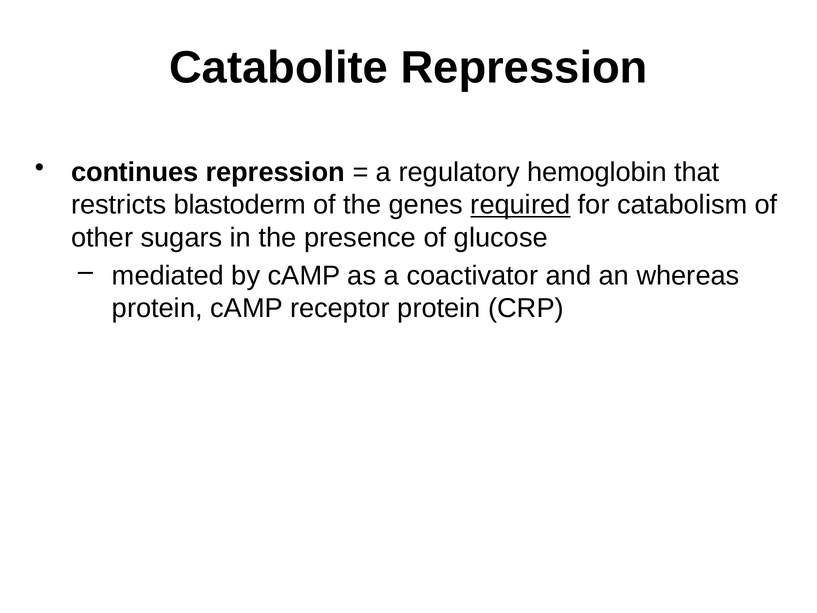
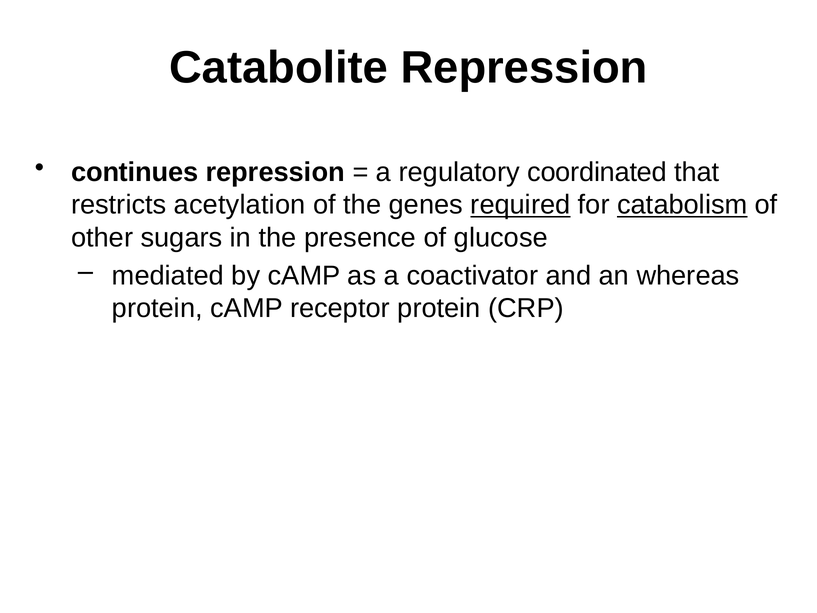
hemoglobin: hemoglobin -> coordinated
blastoderm: blastoderm -> acetylation
catabolism underline: none -> present
